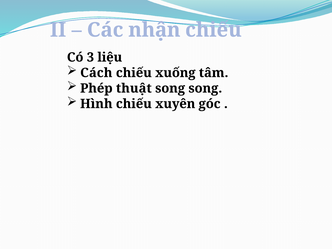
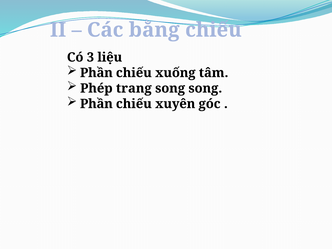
nhận: nhận -> bằng
Cách at (96, 73): Cách -> Phần
thuật: thuật -> trang
Hình at (96, 104): Hình -> Phần
